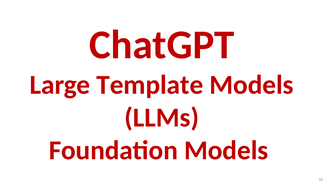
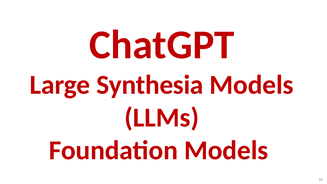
Template: Template -> Synthesia
